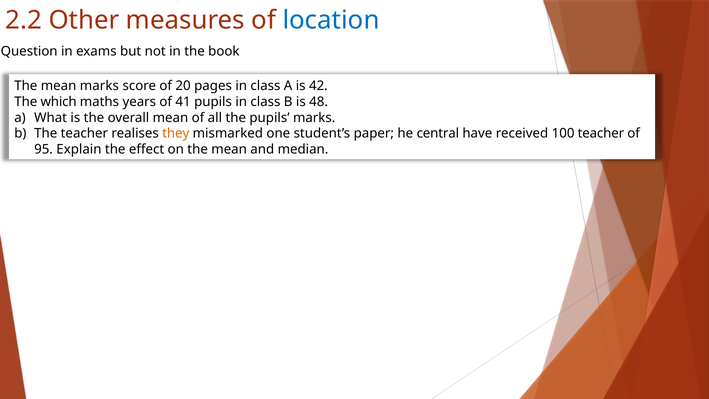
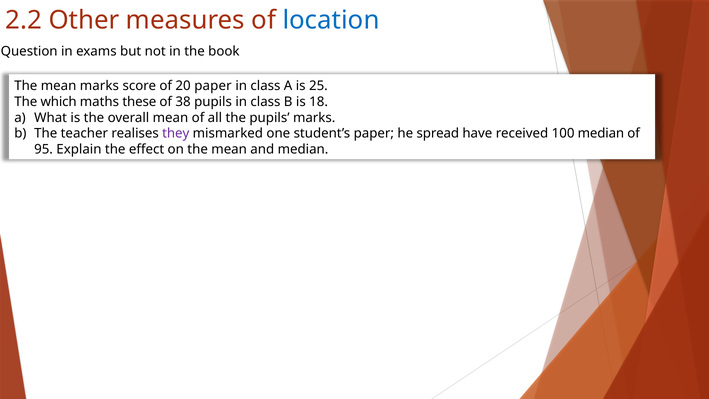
20 pages: pages -> paper
42: 42 -> 25
years: years -> these
41: 41 -> 38
48: 48 -> 18
they colour: orange -> purple
central: central -> spread
100 teacher: teacher -> median
